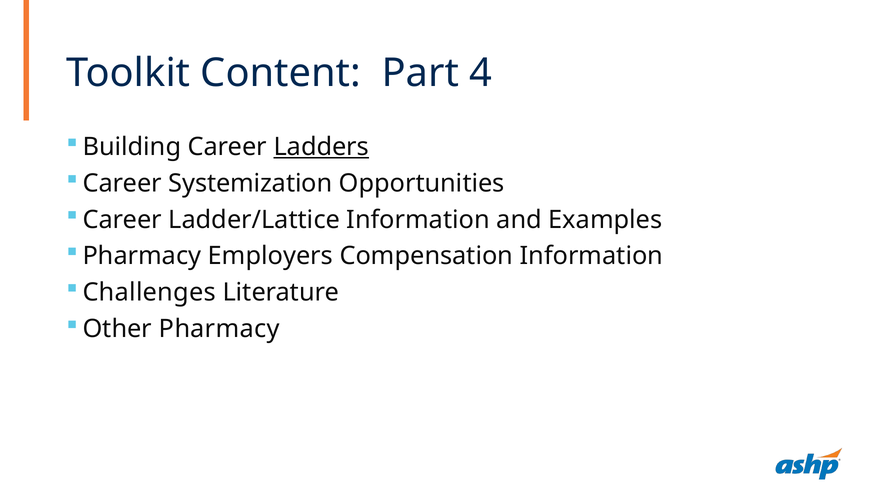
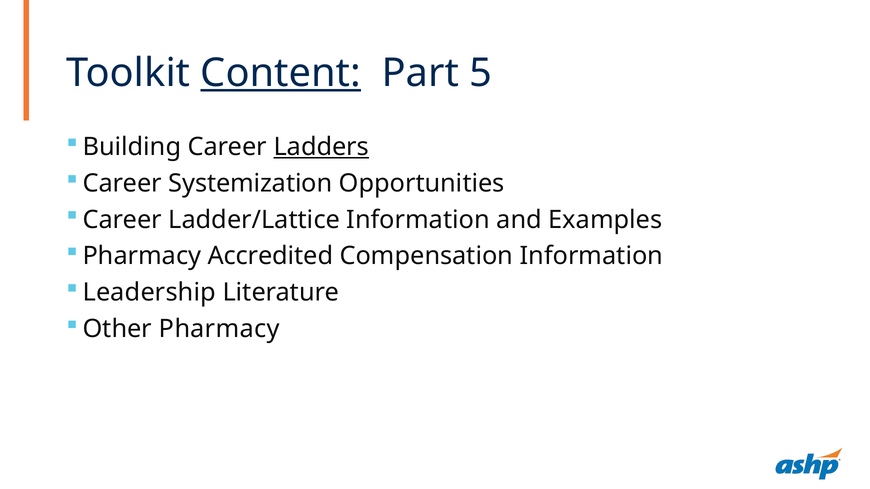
Content underline: none -> present
4: 4 -> 5
Employers: Employers -> Accredited
Challenges: Challenges -> Leadership
